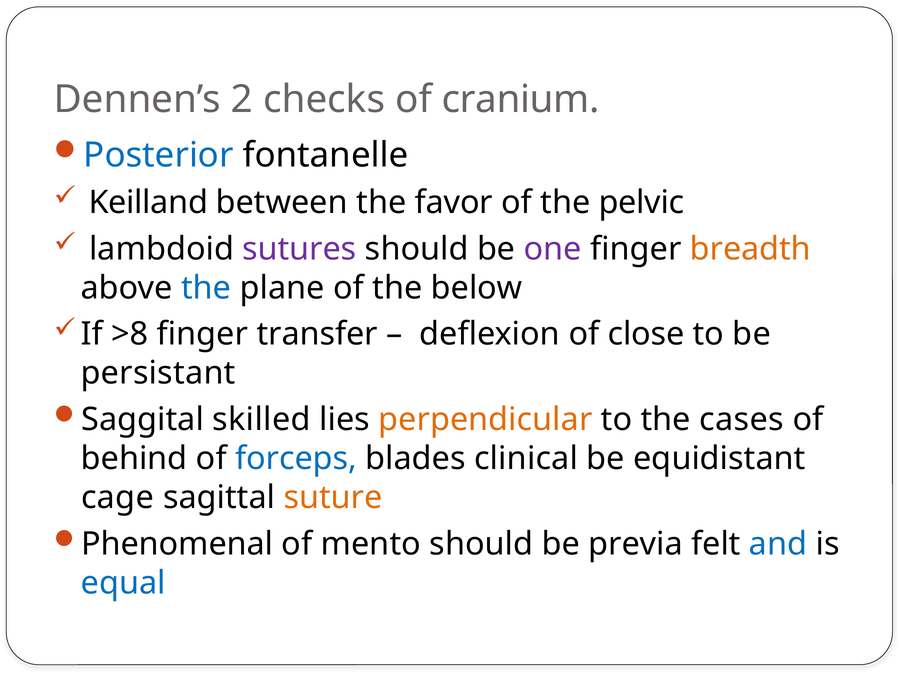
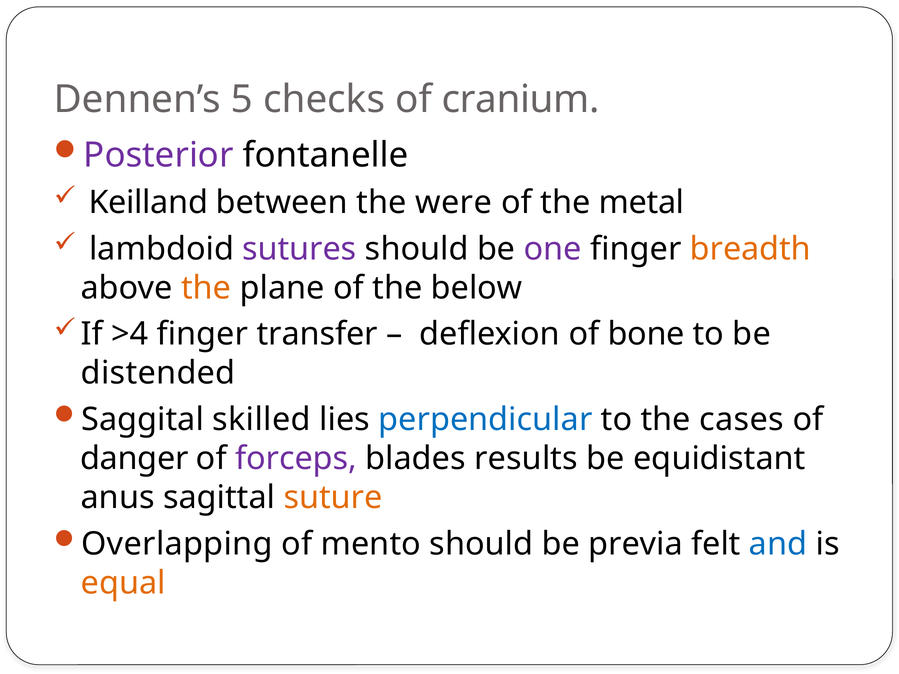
2: 2 -> 5
Posterior colour: blue -> purple
favor: favor -> were
pelvic: pelvic -> metal
the at (206, 288) colour: blue -> orange
>8: >8 -> >4
close: close -> bone
persistant: persistant -> distended
perpendicular colour: orange -> blue
behind: behind -> danger
forceps colour: blue -> purple
clinical: clinical -> results
cage: cage -> anus
Phenomenal: Phenomenal -> Overlapping
equal colour: blue -> orange
